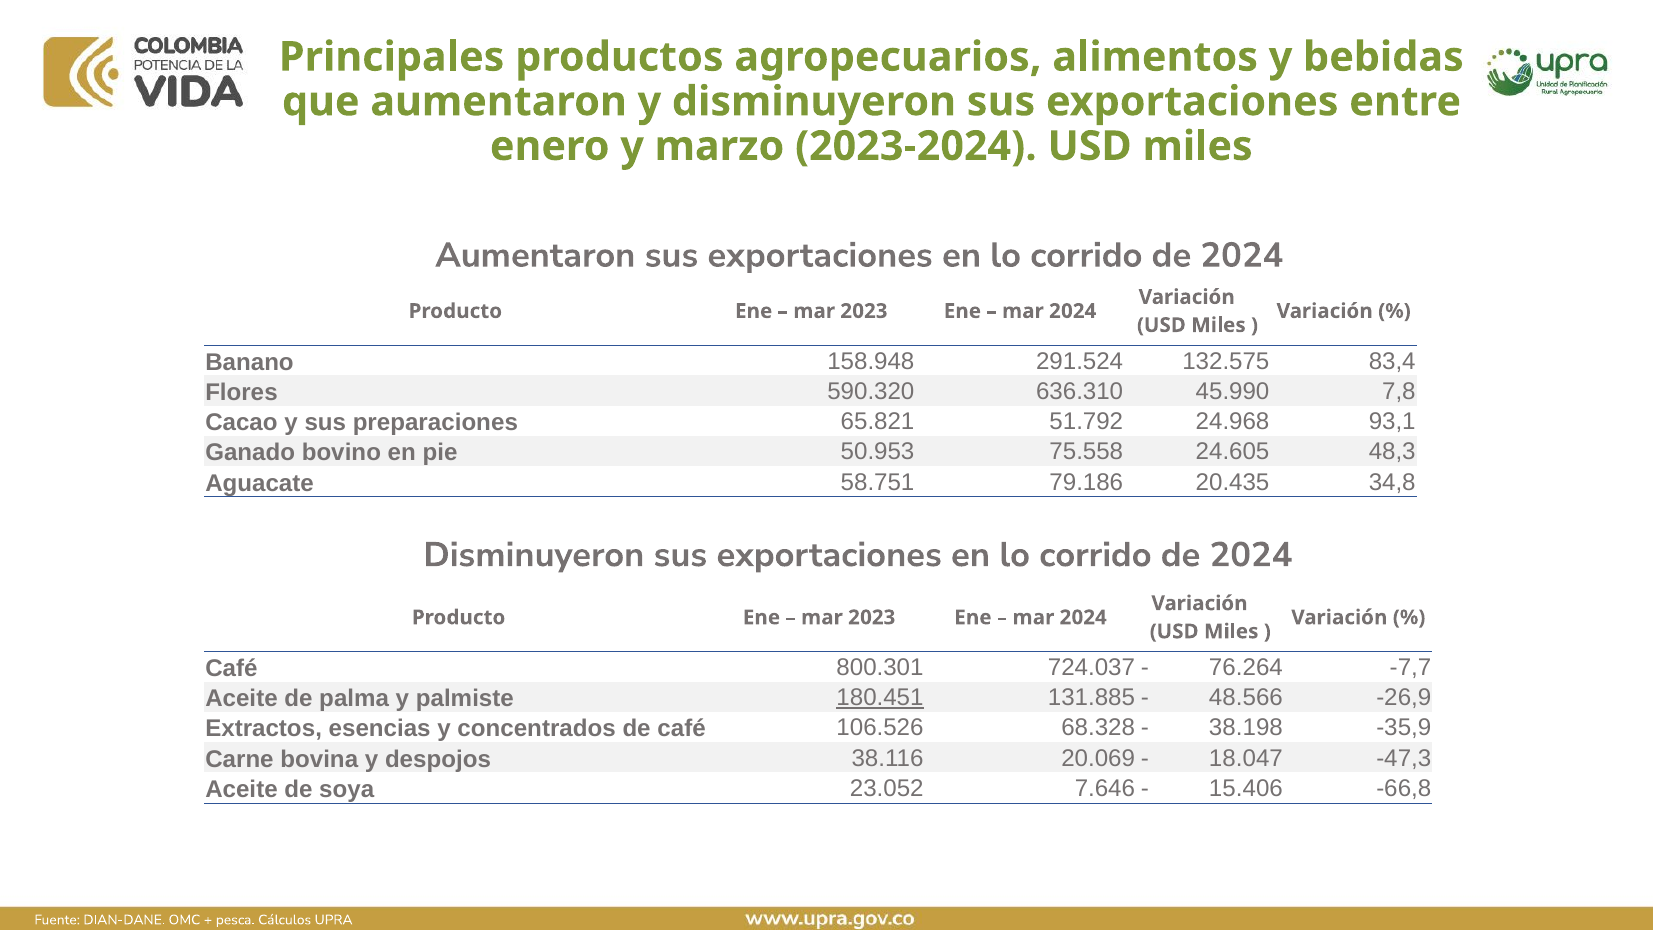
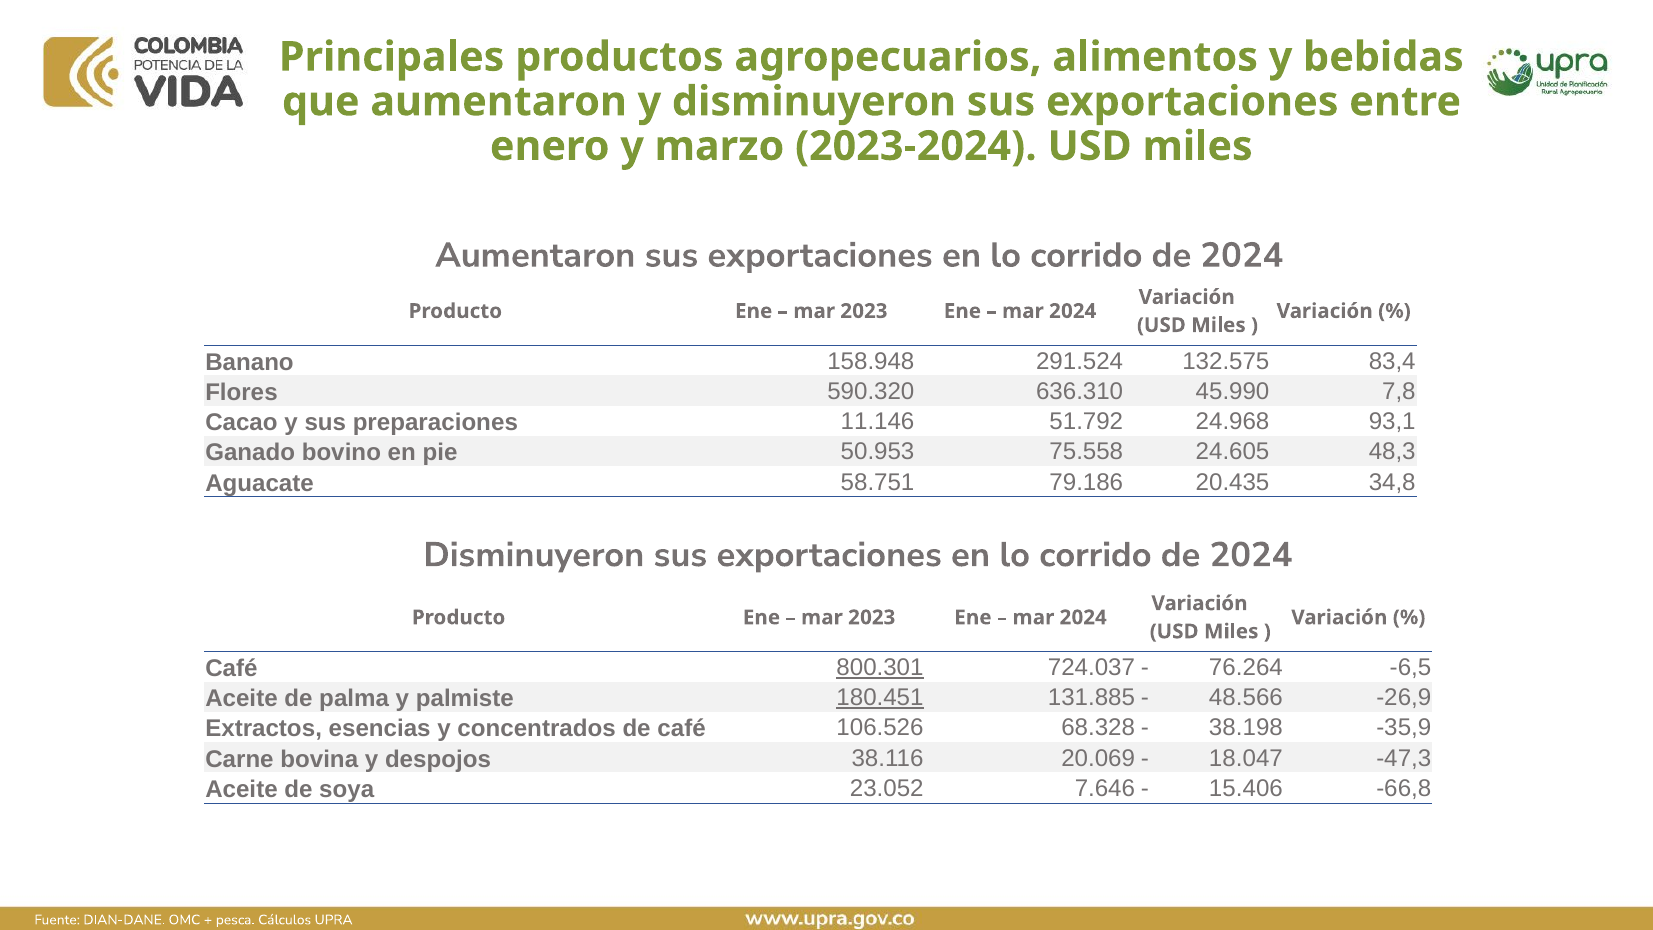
65.821: 65.821 -> 11.146
800.301 underline: none -> present
-7,7: -7,7 -> -6,5
